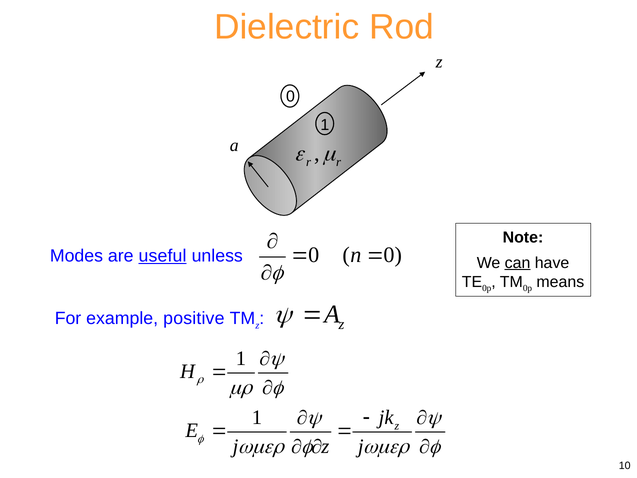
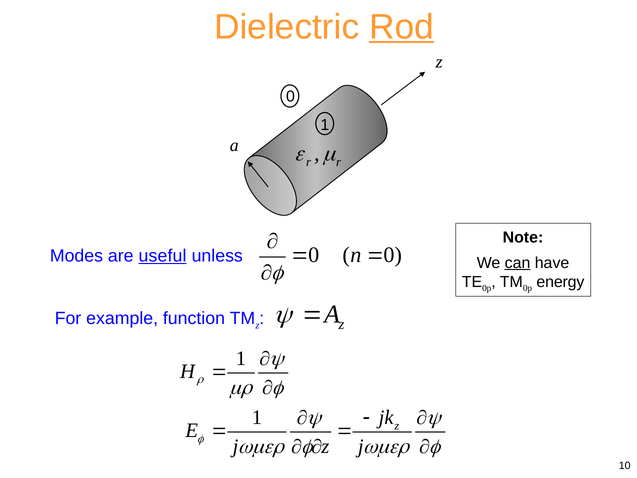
Rod underline: none -> present
means: means -> energy
positive: positive -> function
